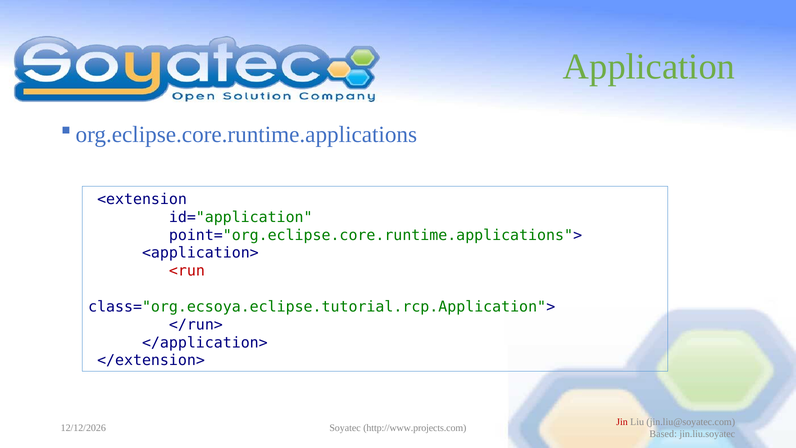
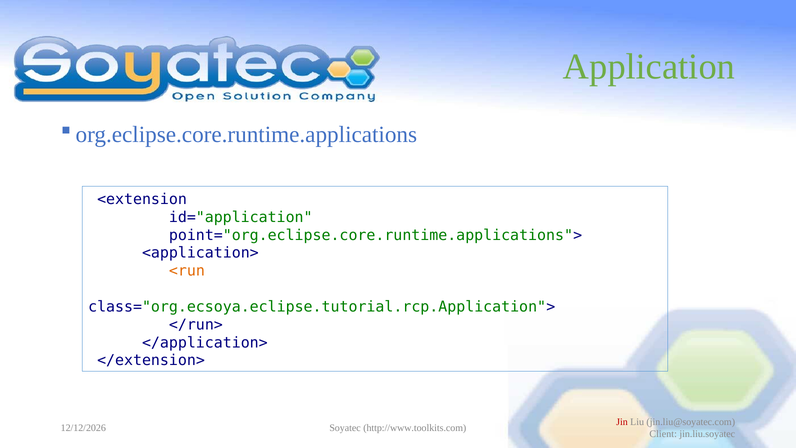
<run colour: red -> orange
http://www.projects.com: http://www.projects.com -> http://www.toolkits.com
Based: Based -> Client
